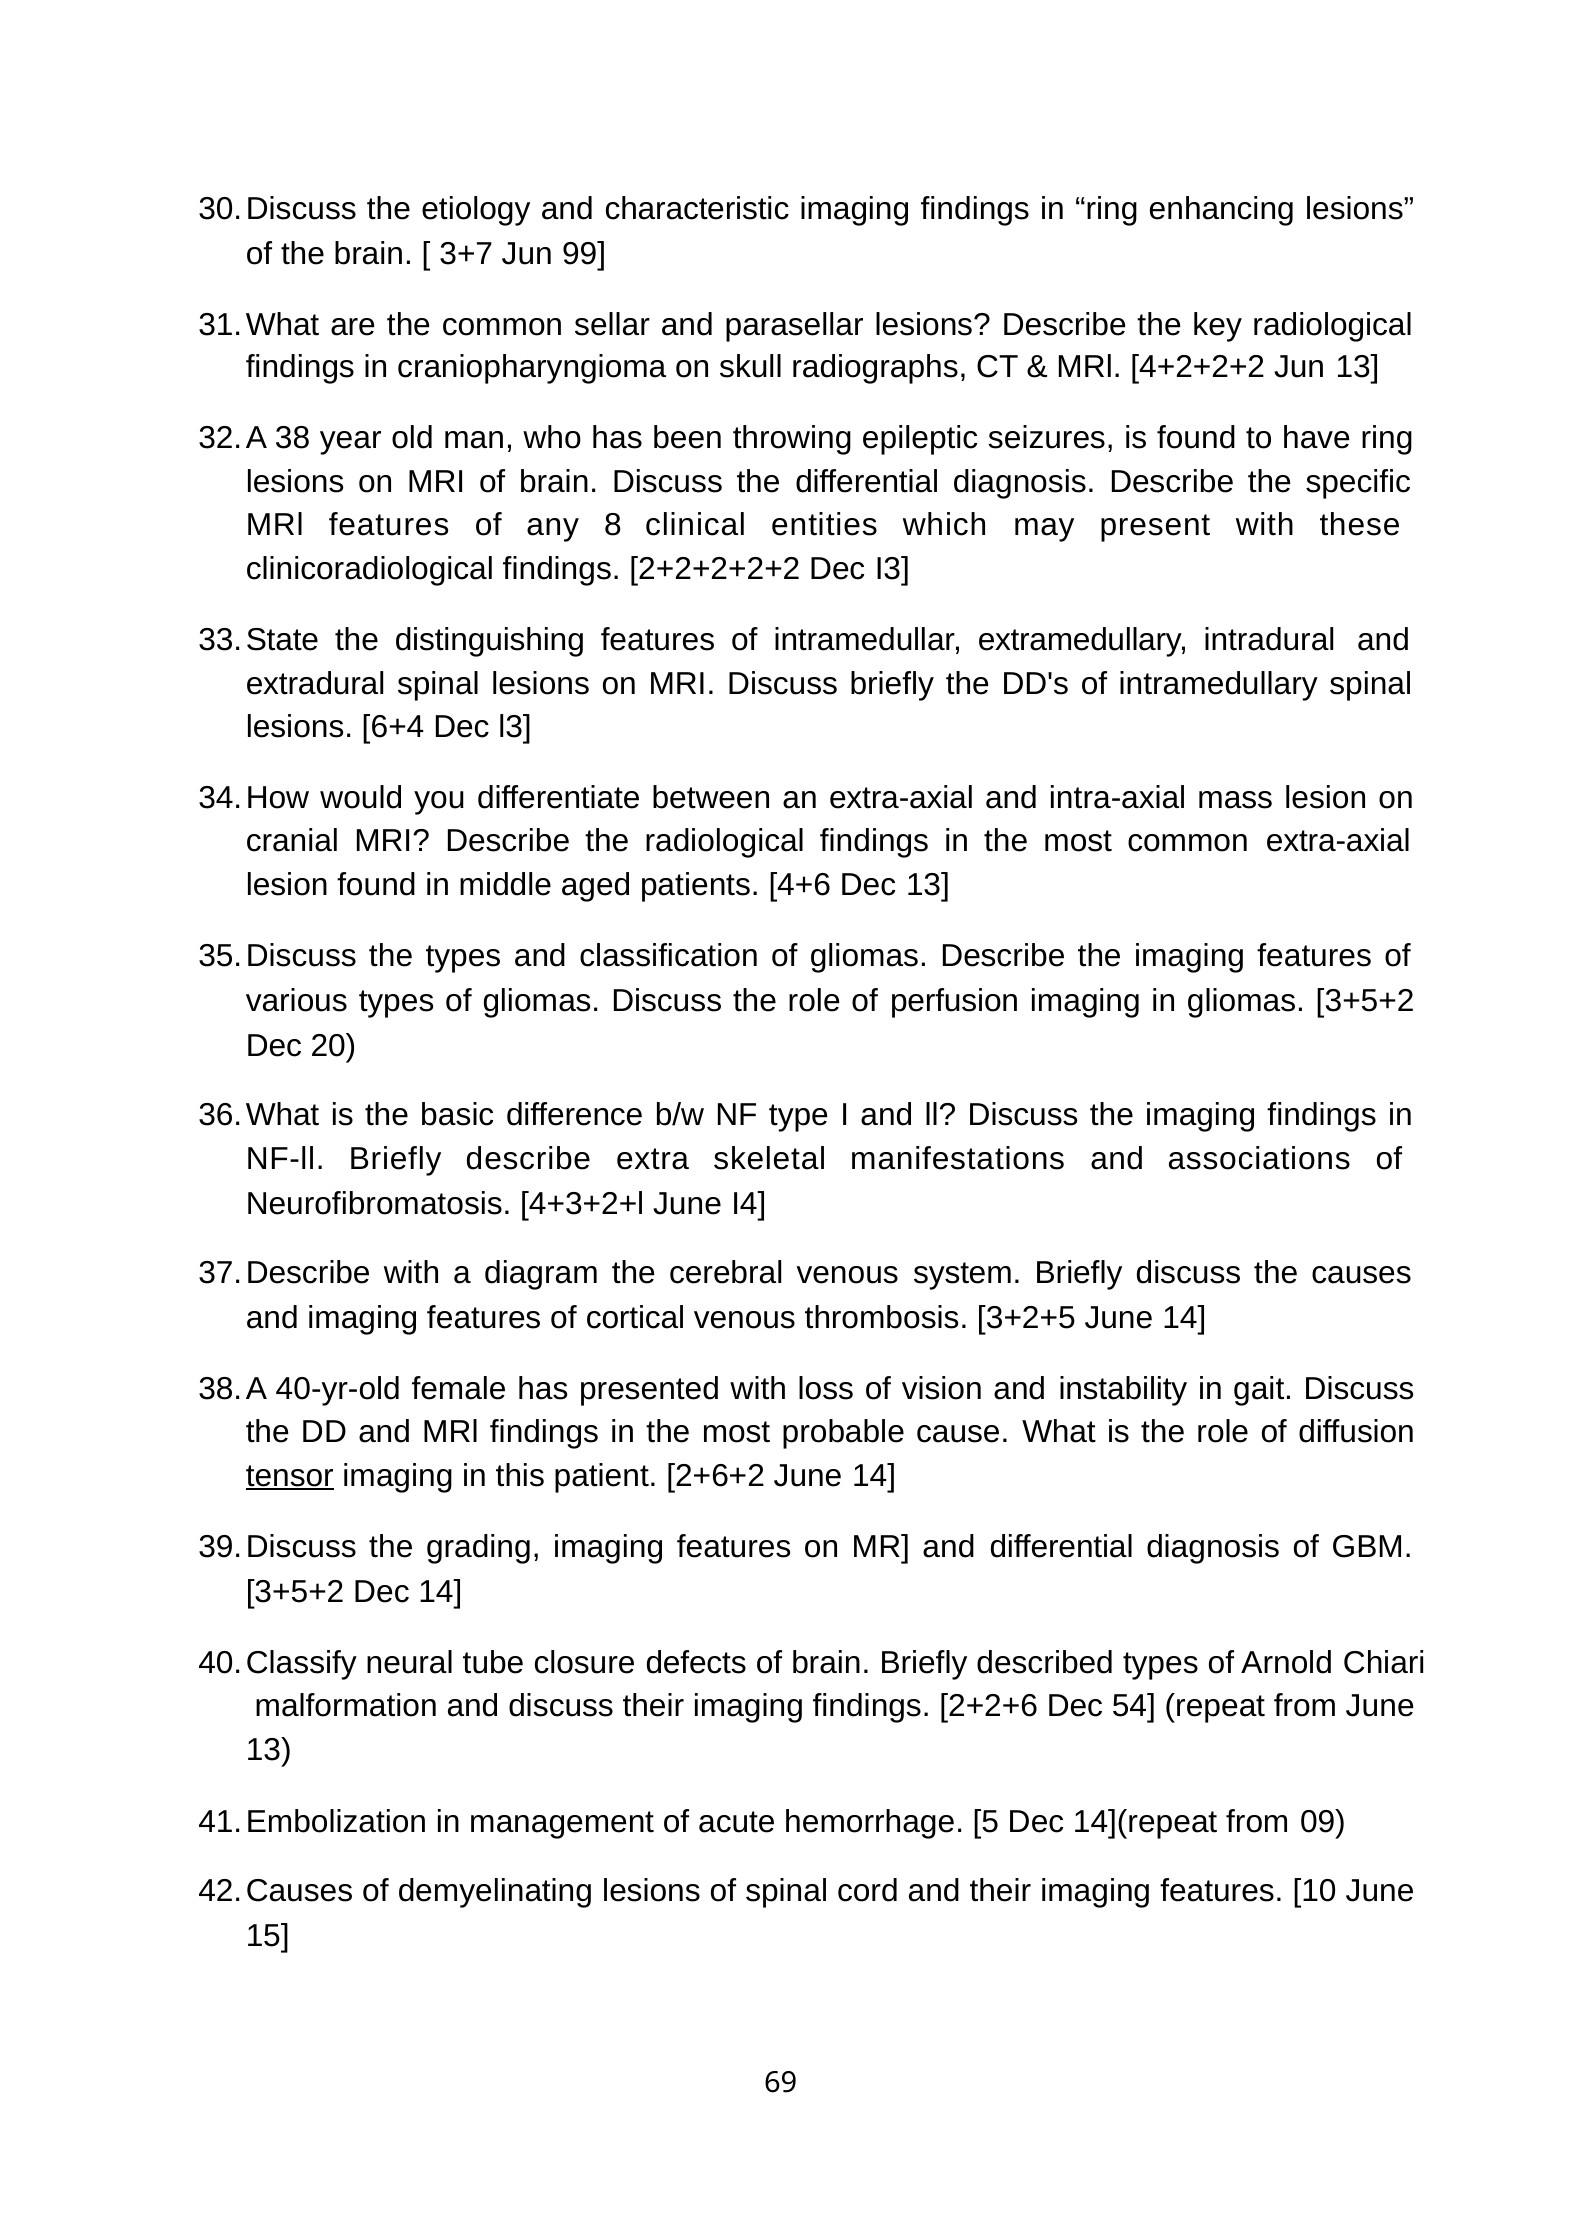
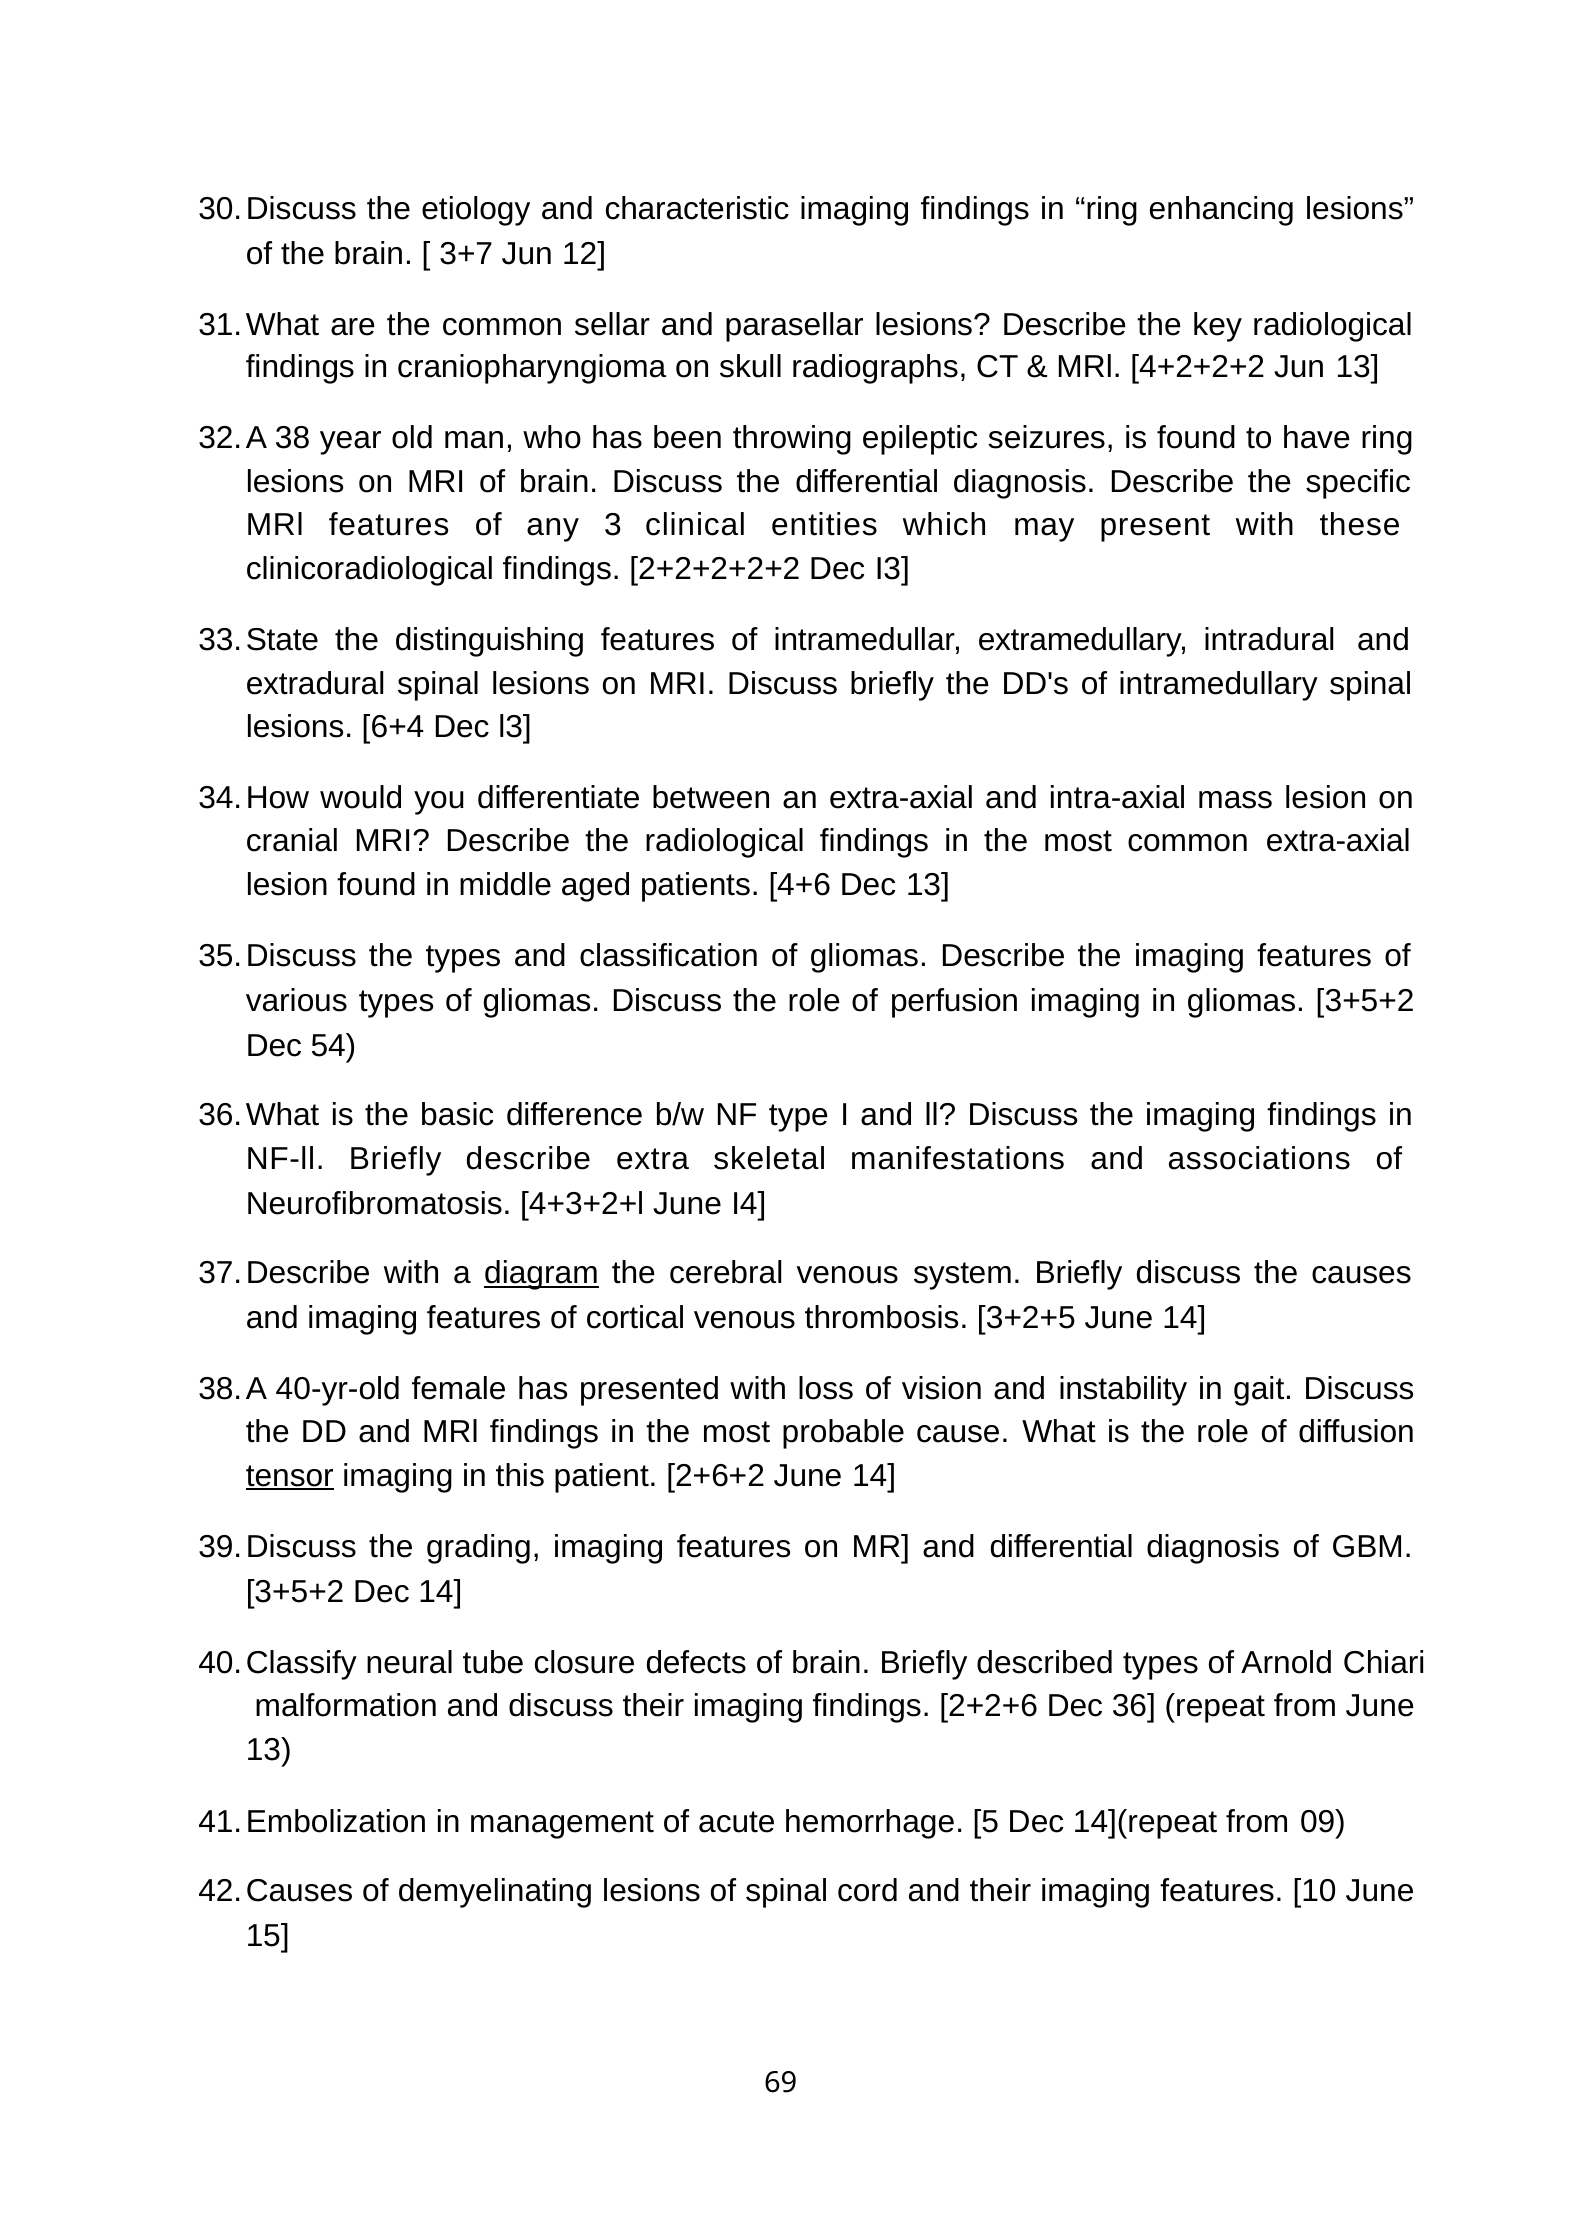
99: 99 -> 12
8: 8 -> 3
20: 20 -> 54
diagram underline: none -> present
54: 54 -> 36
